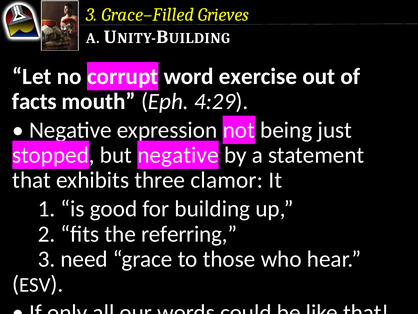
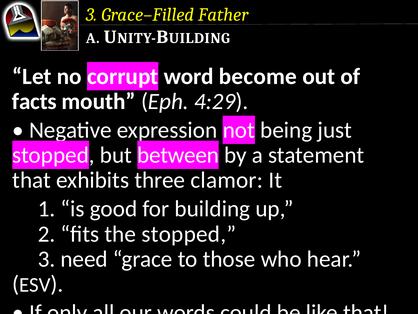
Grieves: Grieves -> Father
exercise: exercise -> become
but negative: negative -> between
the referring: referring -> stopped
